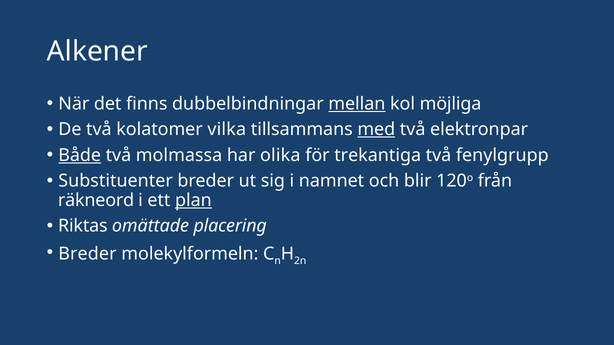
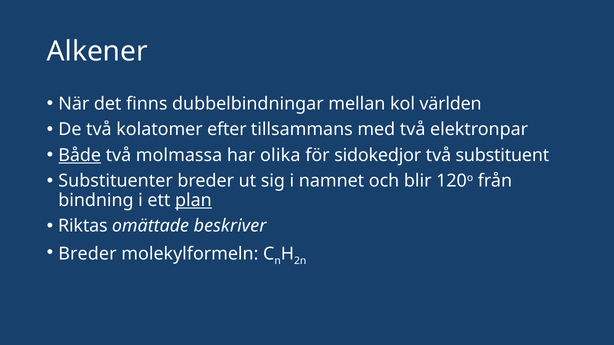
mellan underline: present -> none
möjliga: möjliga -> världen
vilka: vilka -> efter
med underline: present -> none
trekantiga: trekantiga -> sidokedjor
fenylgrupp: fenylgrupp -> substituent
räkneord: räkneord -> bindning
placering: placering -> beskriver
